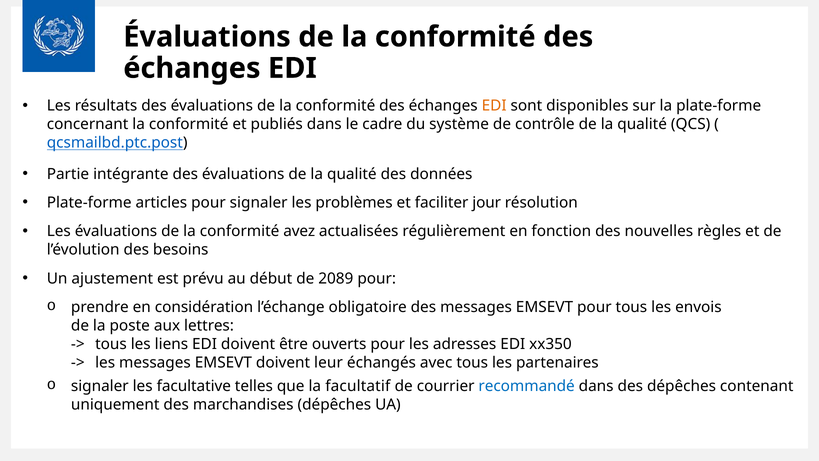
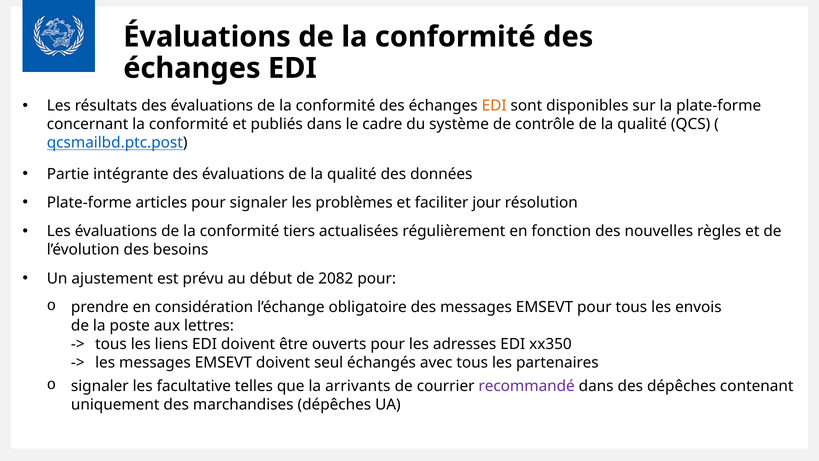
avez: avez -> tiers
2089: 2089 -> 2082
leur: leur -> seul
facultatif: facultatif -> arrivants
recommandé colour: blue -> purple
